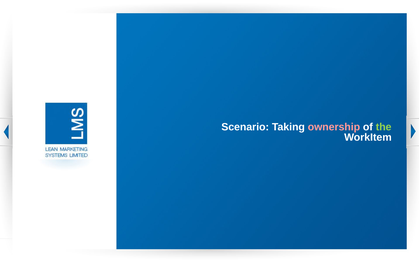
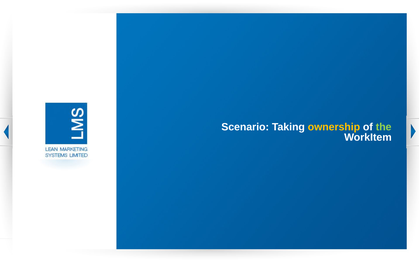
ownership colour: pink -> yellow
